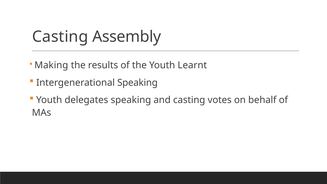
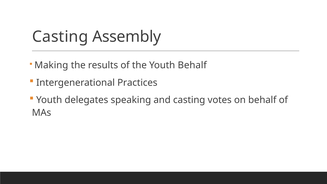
Youth Learnt: Learnt -> Behalf
Intergenerational Speaking: Speaking -> Practices
